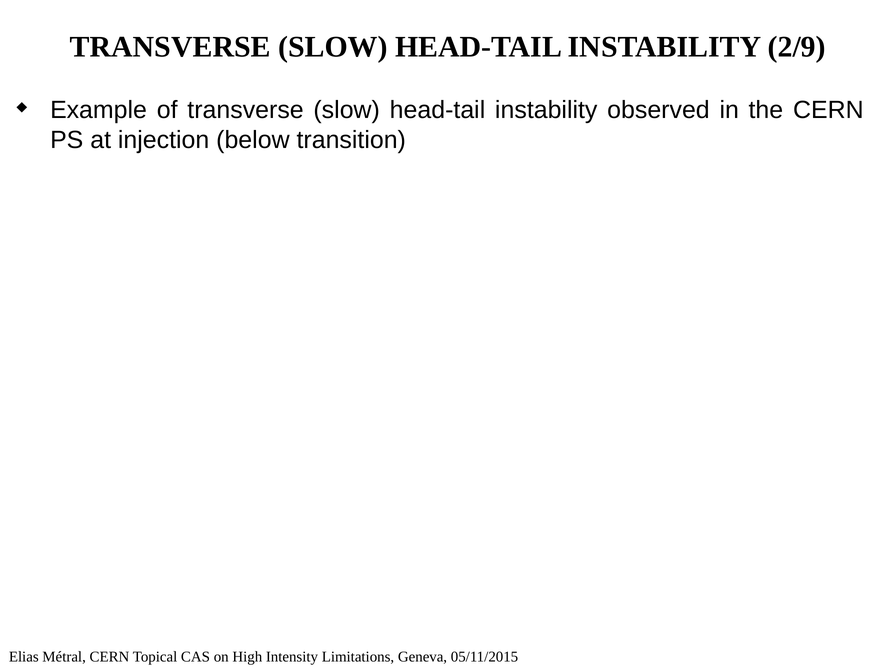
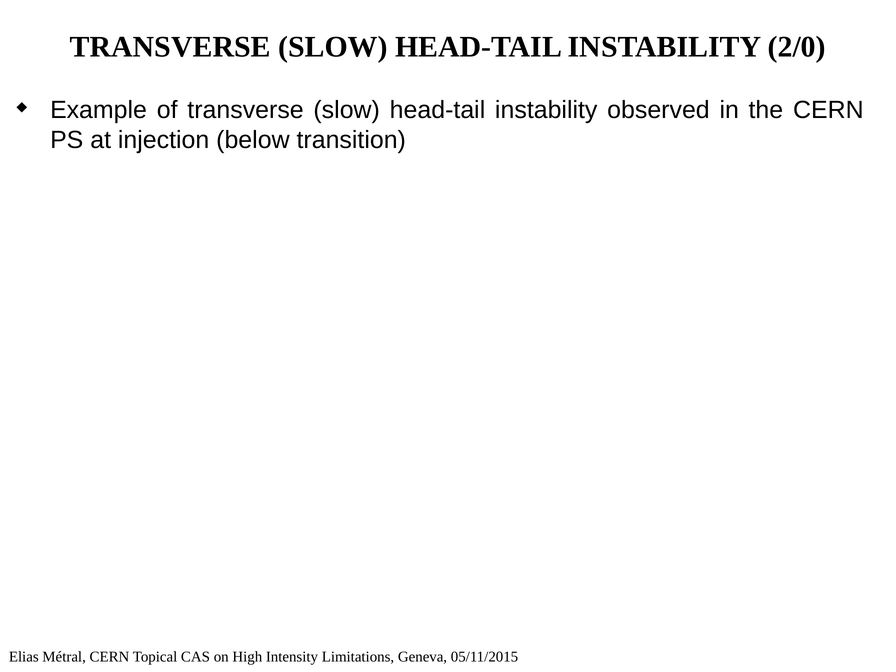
2/9: 2/9 -> 2/0
